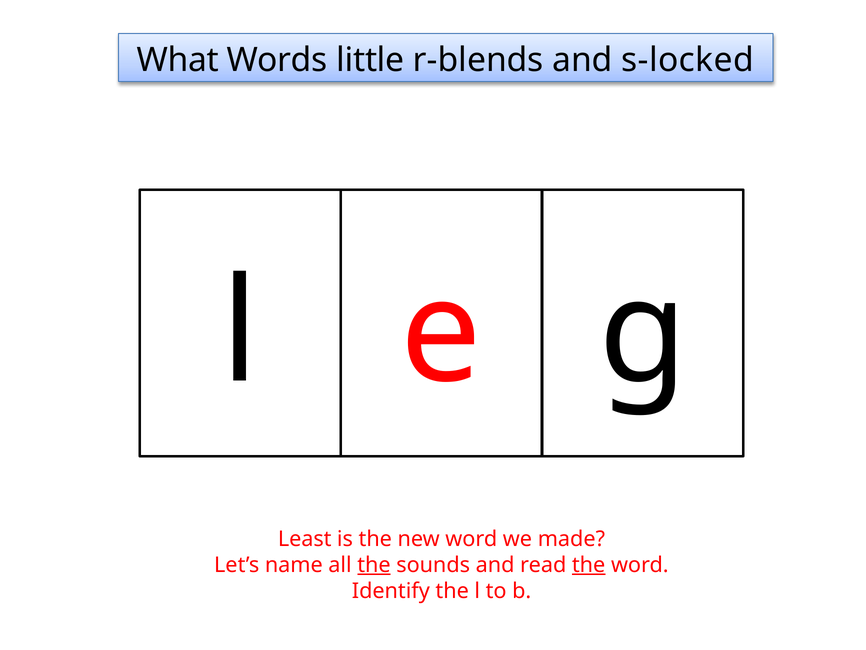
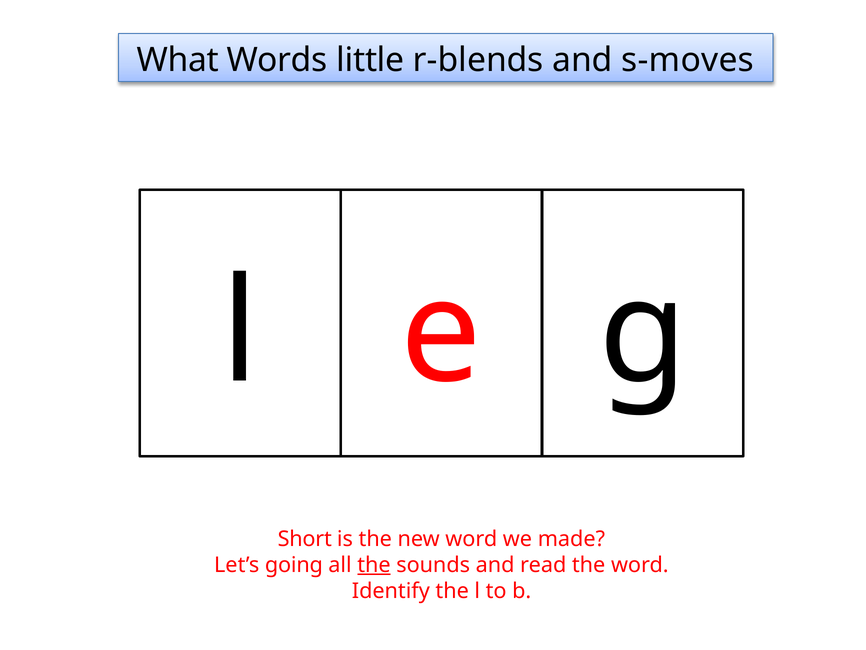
s-locked: s-locked -> s-moves
Least: Least -> Short
name: name -> going
the at (589, 565) underline: present -> none
